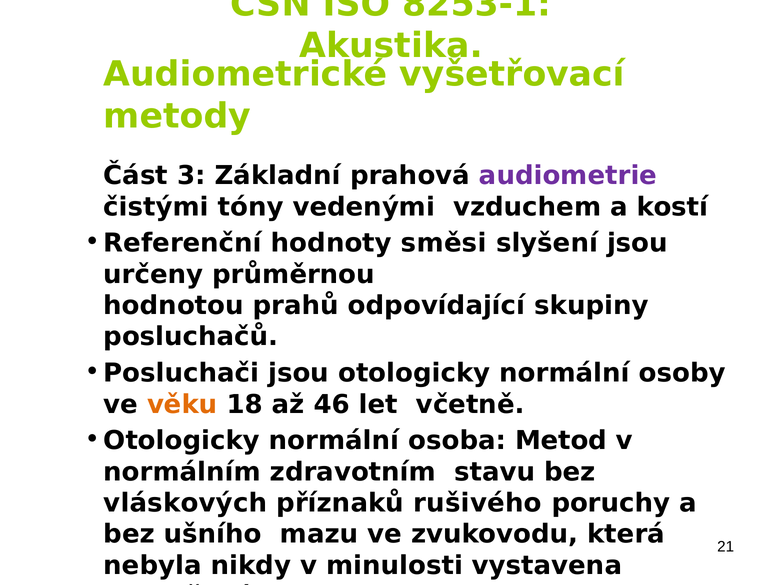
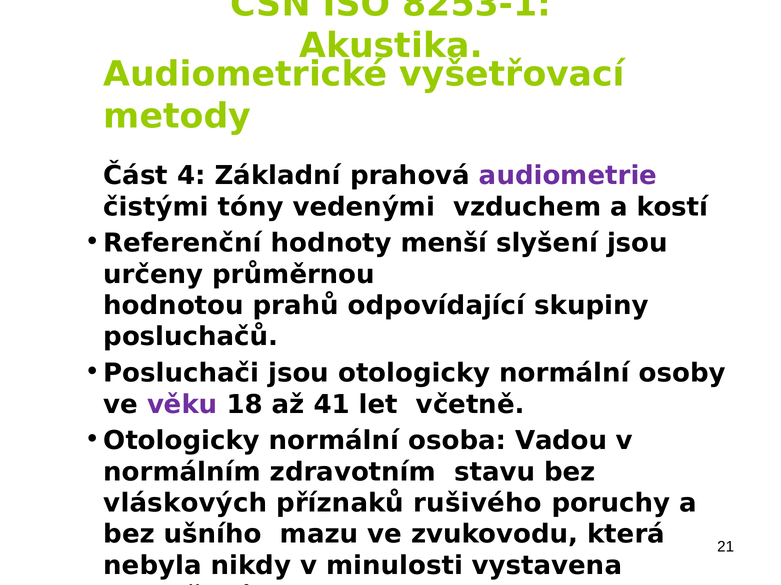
3: 3 -> 4
směsi: směsi -> menší
věku colour: orange -> purple
46: 46 -> 41
Metod: Metod -> Vadou
